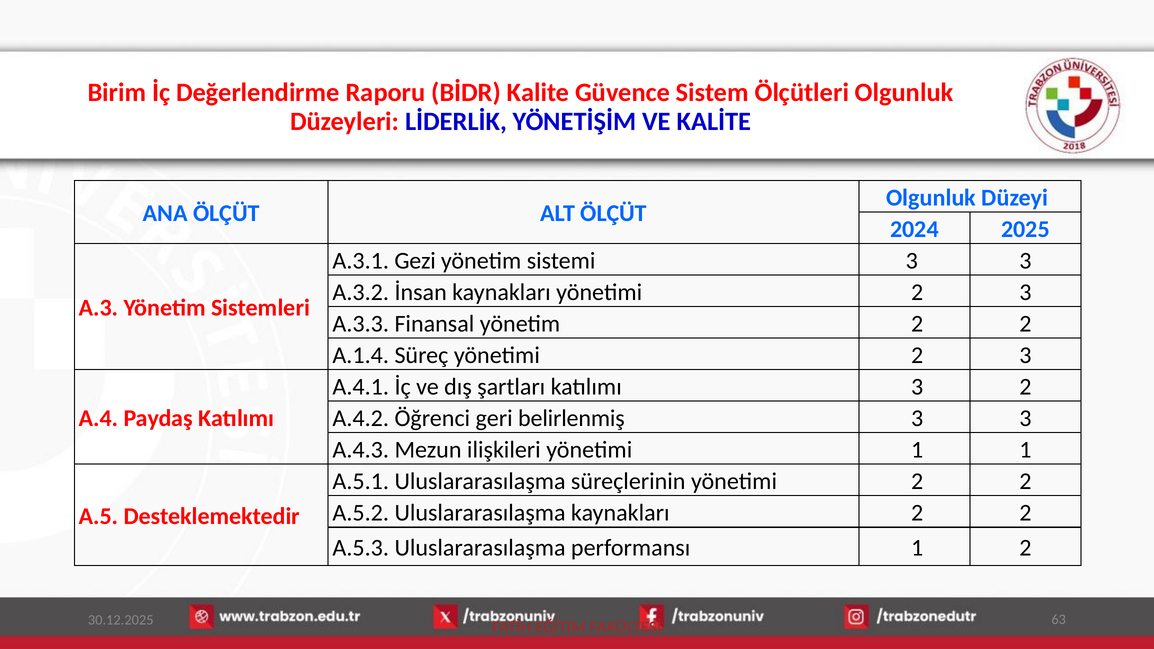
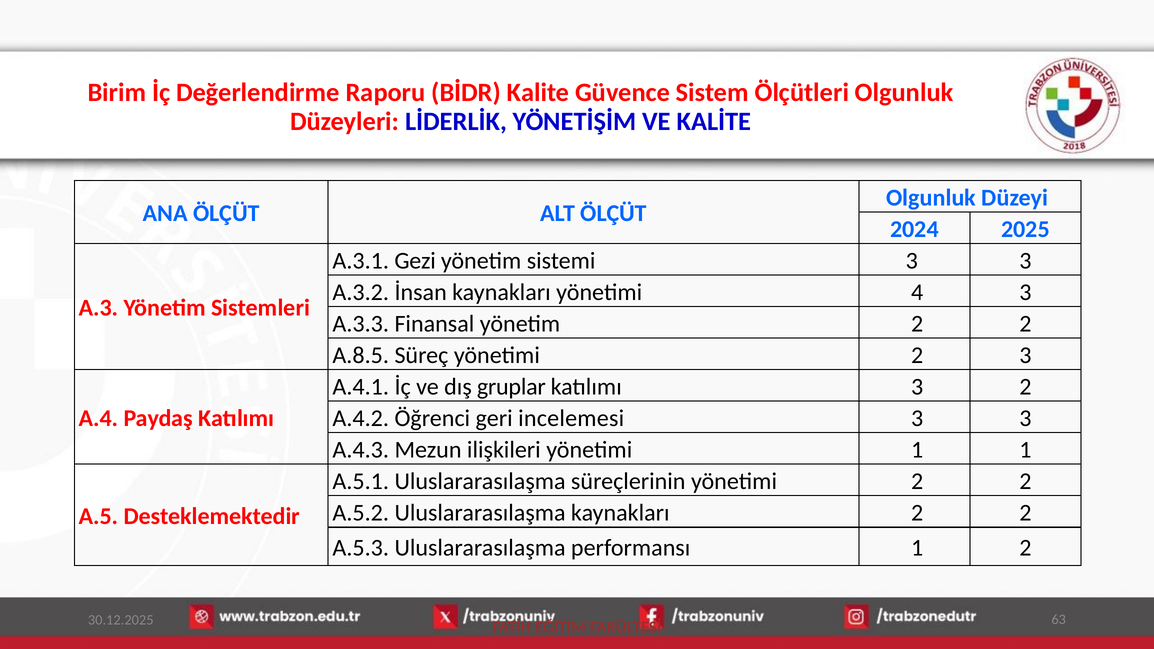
kaynakları yönetimi 2: 2 -> 4
A.1.4: A.1.4 -> A.8.5
şartları: şartları -> gruplar
belirlenmiş: belirlenmiş -> incelemesi
